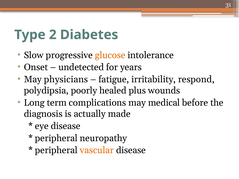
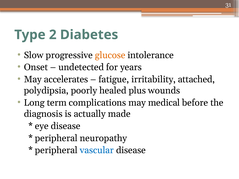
physicians: physicians -> accelerates
respond: respond -> attached
vascular colour: orange -> blue
